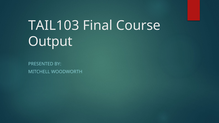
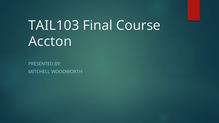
Output: Output -> Accton
